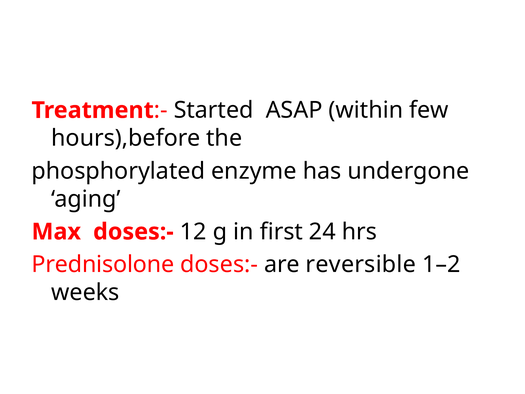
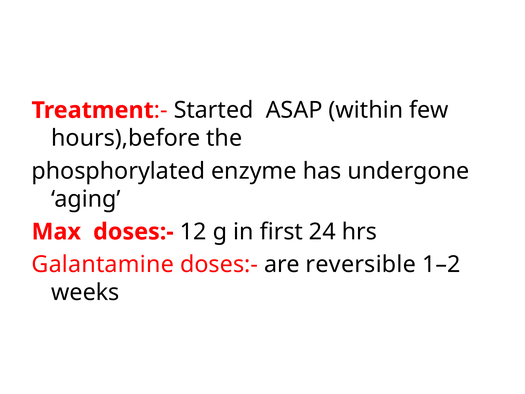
Prednisolone: Prednisolone -> Galantamine
